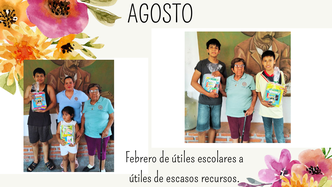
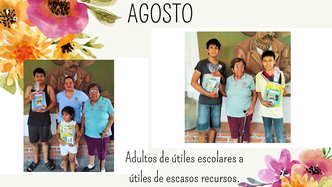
Febrero: Febrero -> Adultos
